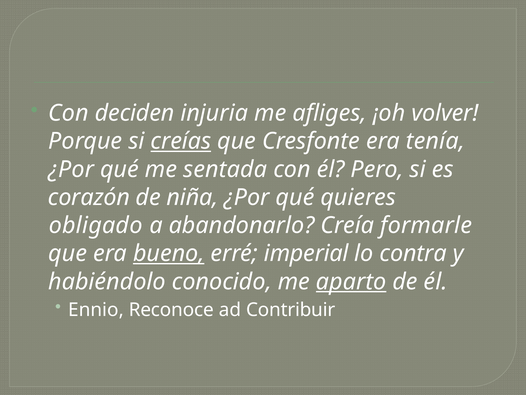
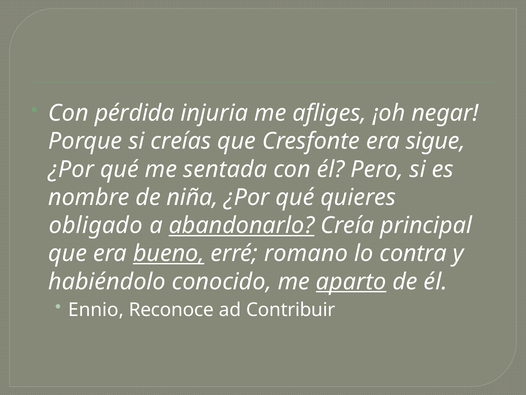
deciden: deciden -> pérdida
volver: volver -> negar
creías underline: present -> none
tenía: tenía -> sigue
corazón: corazón -> nombre
abandonarlo underline: none -> present
formarle: formarle -> principal
imperial: imperial -> romano
